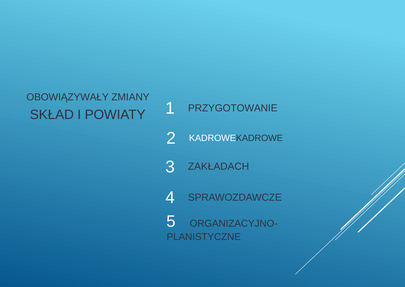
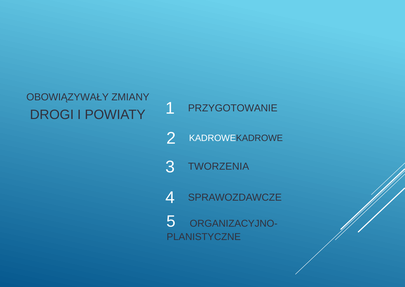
SKŁAD: SKŁAD -> DROGI
ZAKŁADACH: ZAKŁADACH -> TWORZENIA
